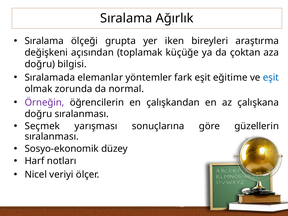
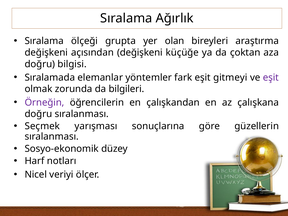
iken: iken -> olan
açısından toplamak: toplamak -> değişkeni
eğitime: eğitime -> gitmeyi
eşit at (271, 77) colour: blue -> purple
normal: normal -> bilgileri
